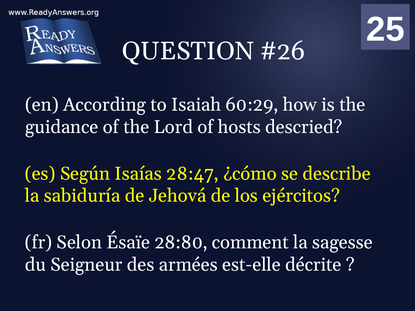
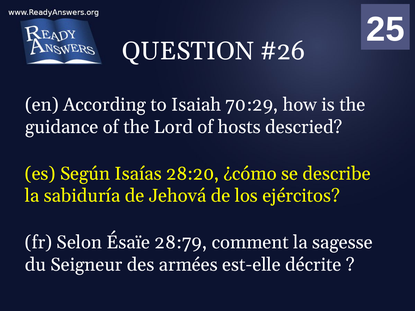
60:29: 60:29 -> 70:29
28:47: 28:47 -> 28:20
28:80: 28:80 -> 28:79
